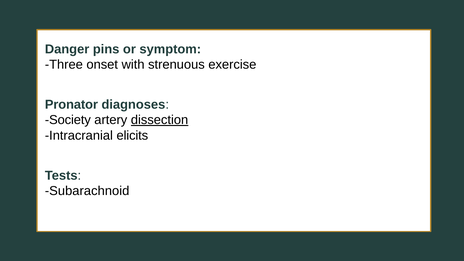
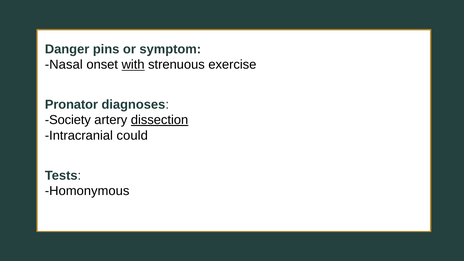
Three: Three -> Nasal
with underline: none -> present
elicits: elicits -> could
Subarachnoid: Subarachnoid -> Homonymous
